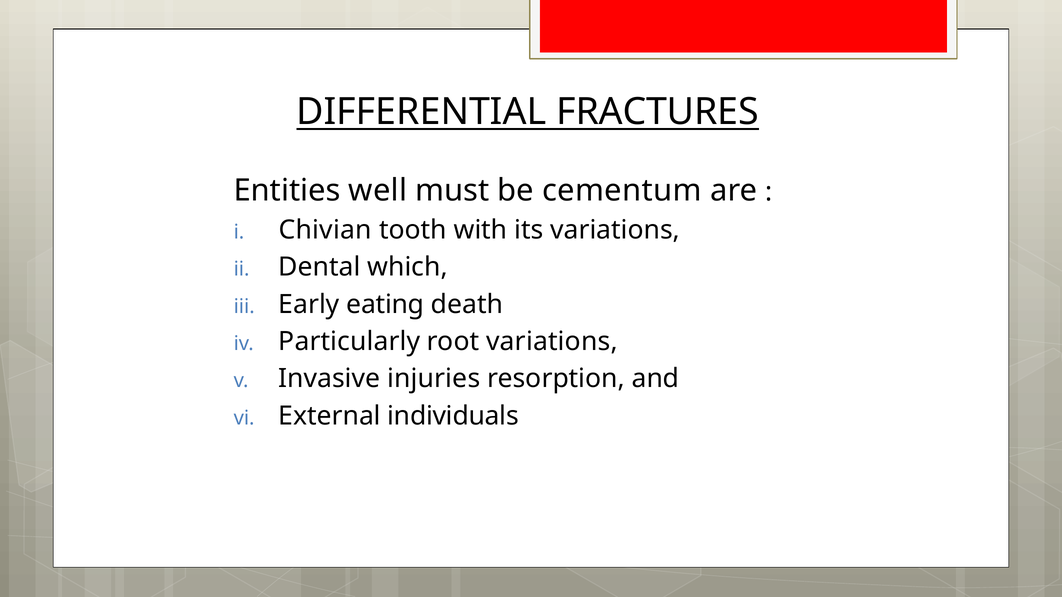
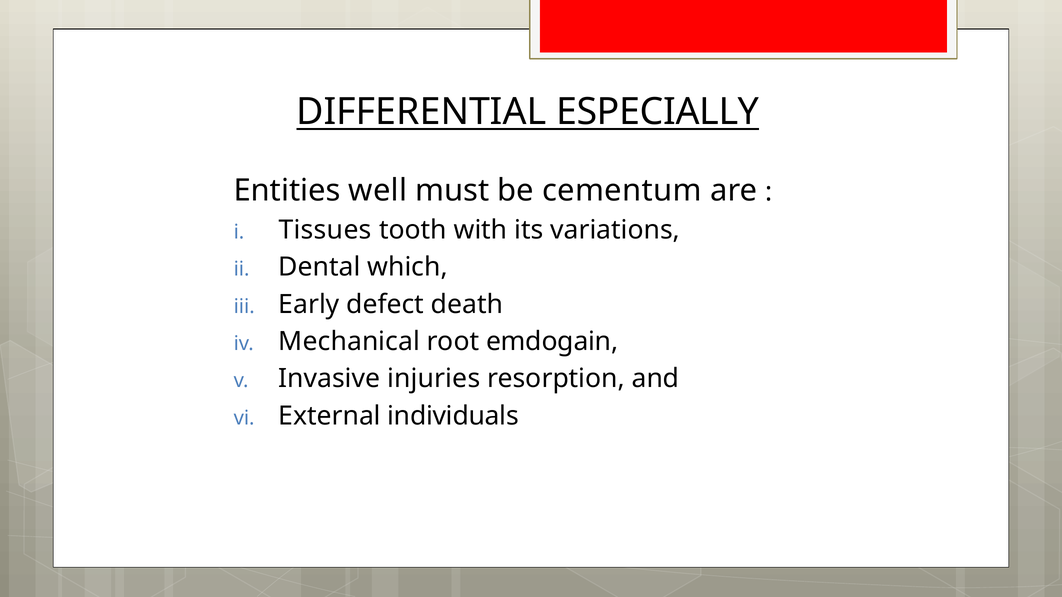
FRACTURES: FRACTURES -> ESPECIALLY
Chivian: Chivian -> Tissues
eating: eating -> defect
Particularly: Particularly -> Mechanical
root variations: variations -> emdogain
